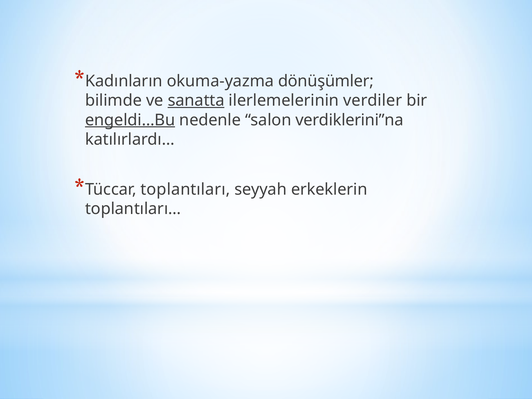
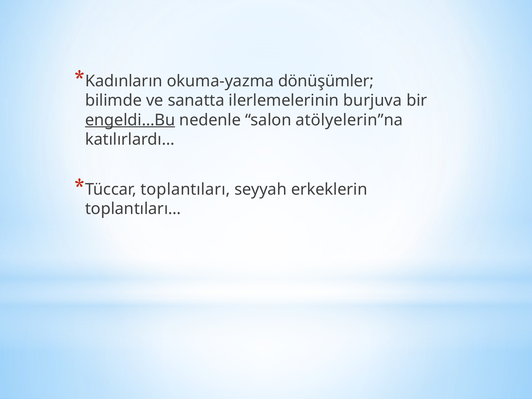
sanatta underline: present -> none
verdiler: verdiler -> burjuva
verdiklerini”na: verdiklerini”na -> atölyelerin”na
